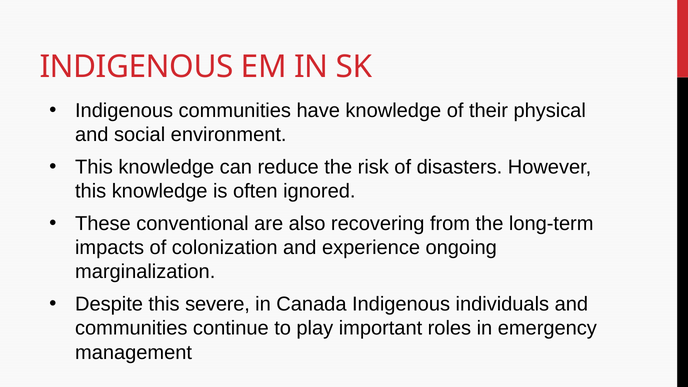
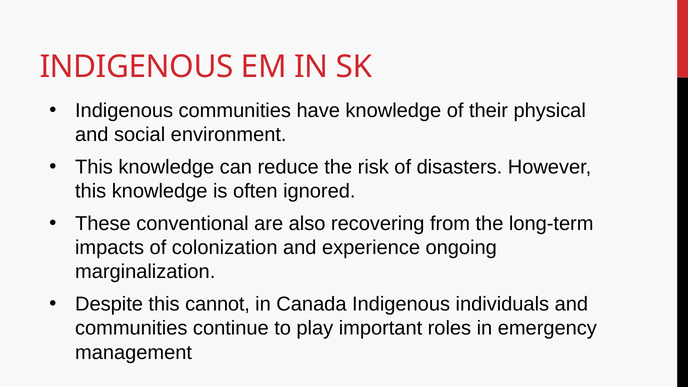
severe: severe -> cannot
